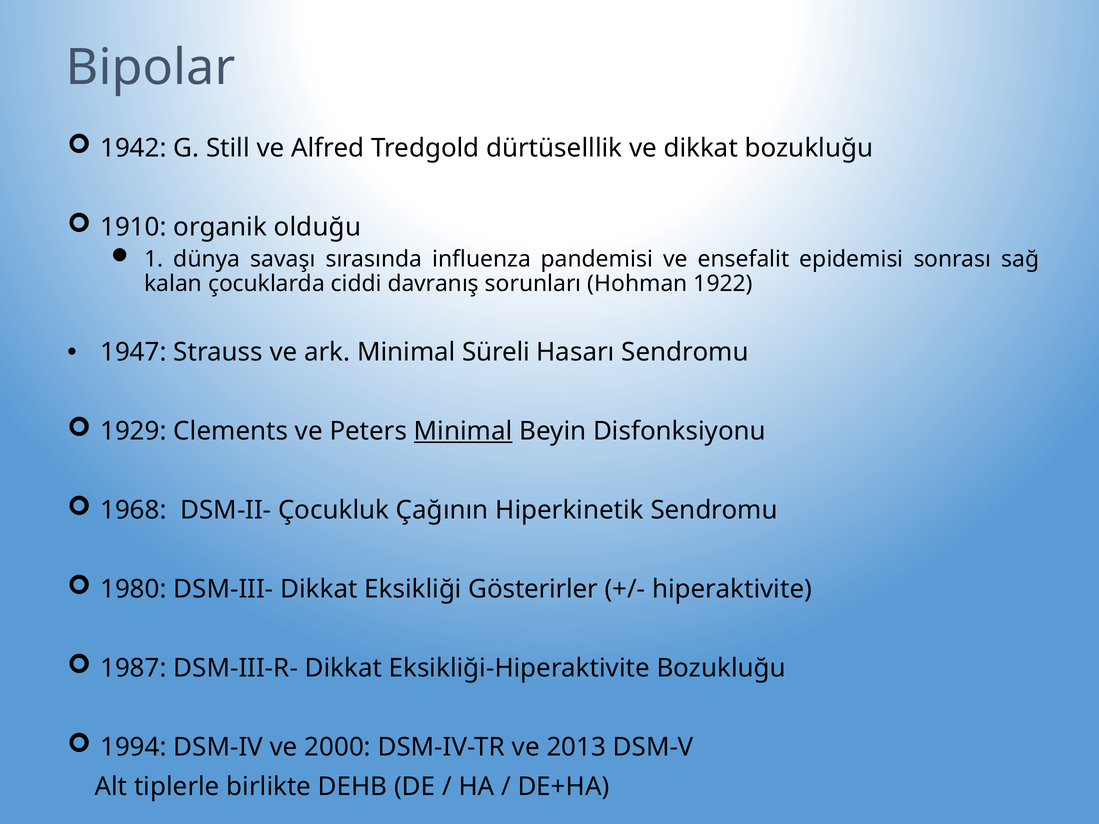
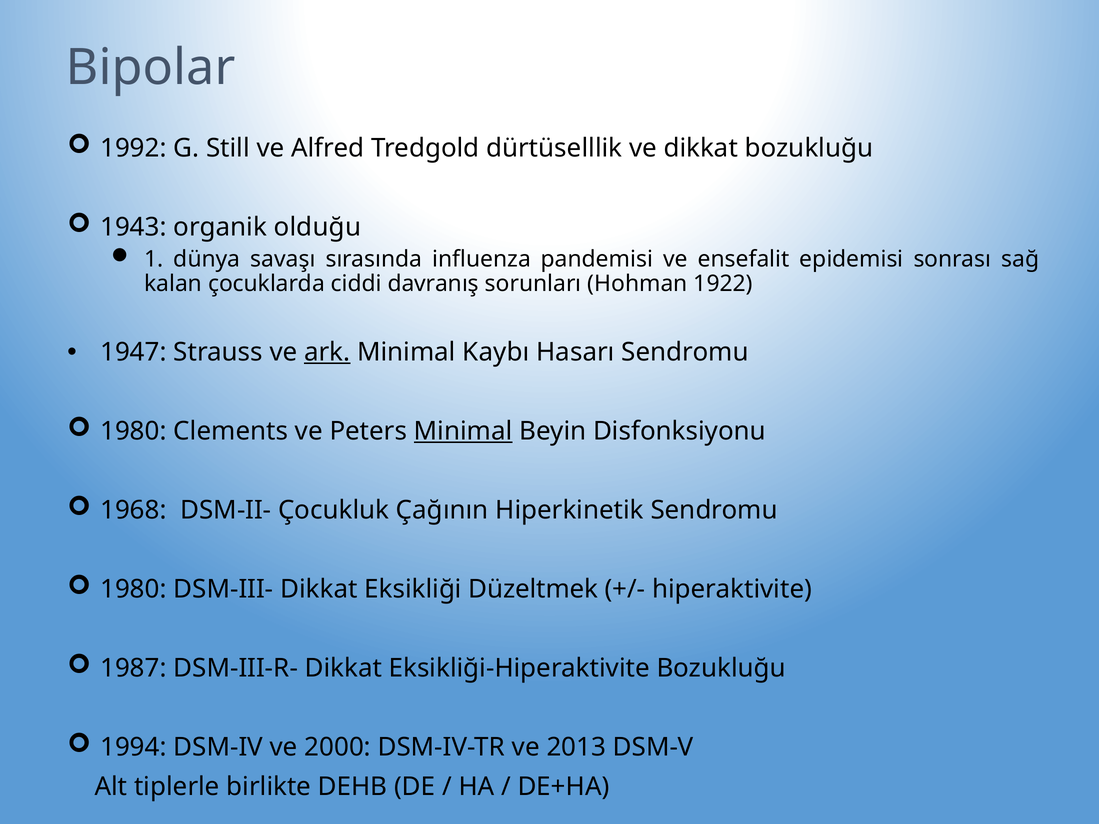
1942: 1942 -> 1992
1910: 1910 -> 1943
ark underline: none -> present
Süreli: Süreli -> Kaybı
1929 at (133, 431): 1929 -> 1980
Gösterirler: Gösterirler -> Düzeltmek
